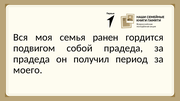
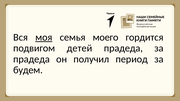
моя underline: none -> present
ранен: ранен -> моего
собой: собой -> детей
моего: моего -> будем
